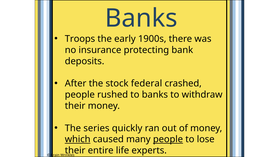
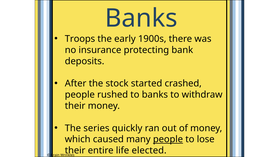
federal: federal -> started
which underline: present -> none
experts: experts -> elected
